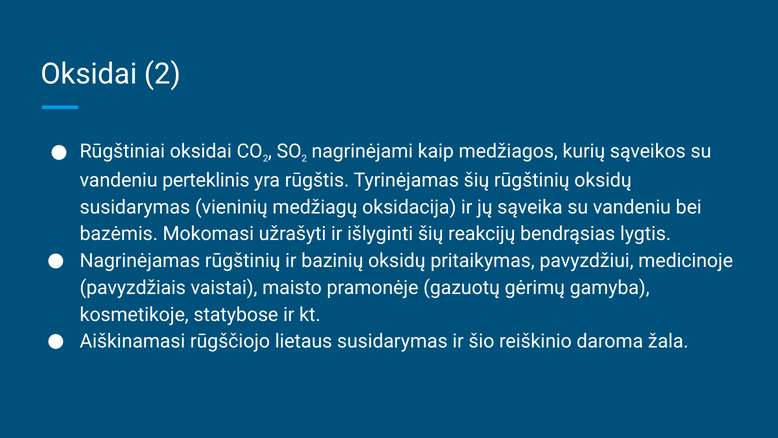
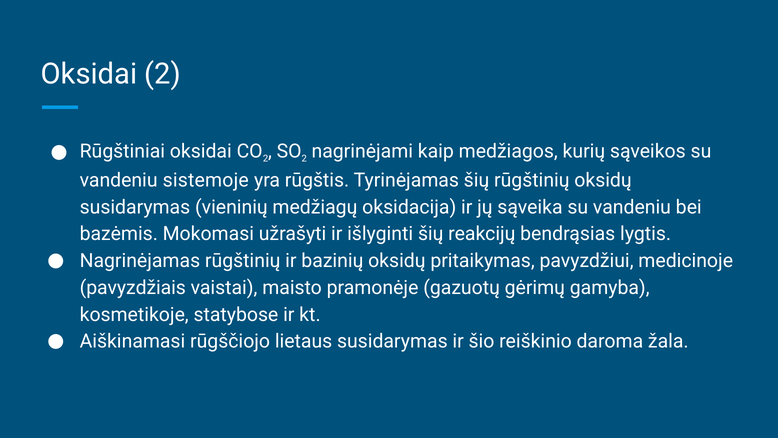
perteklinis: perteklinis -> sistemoje
